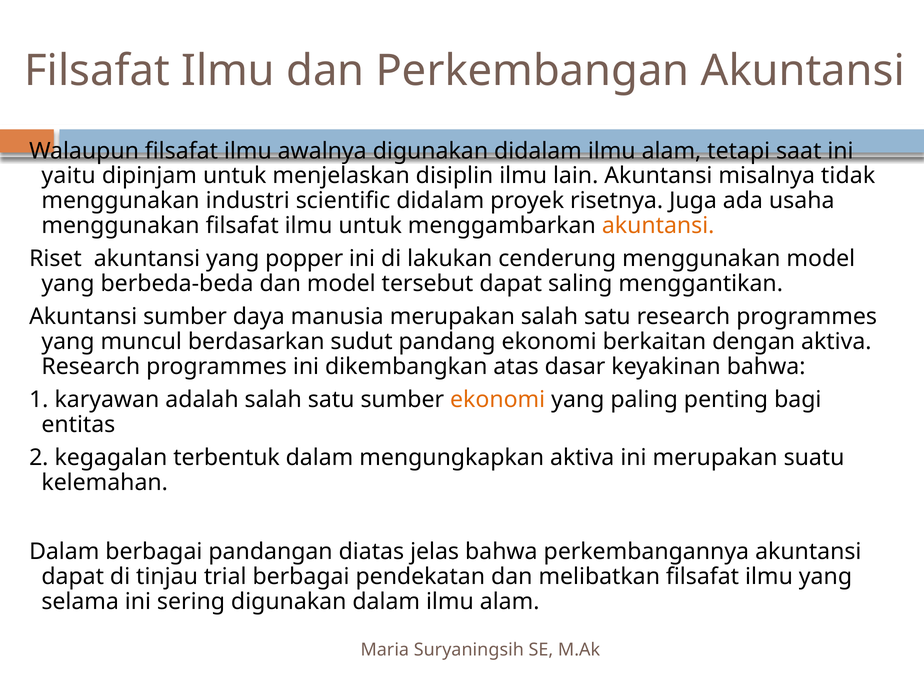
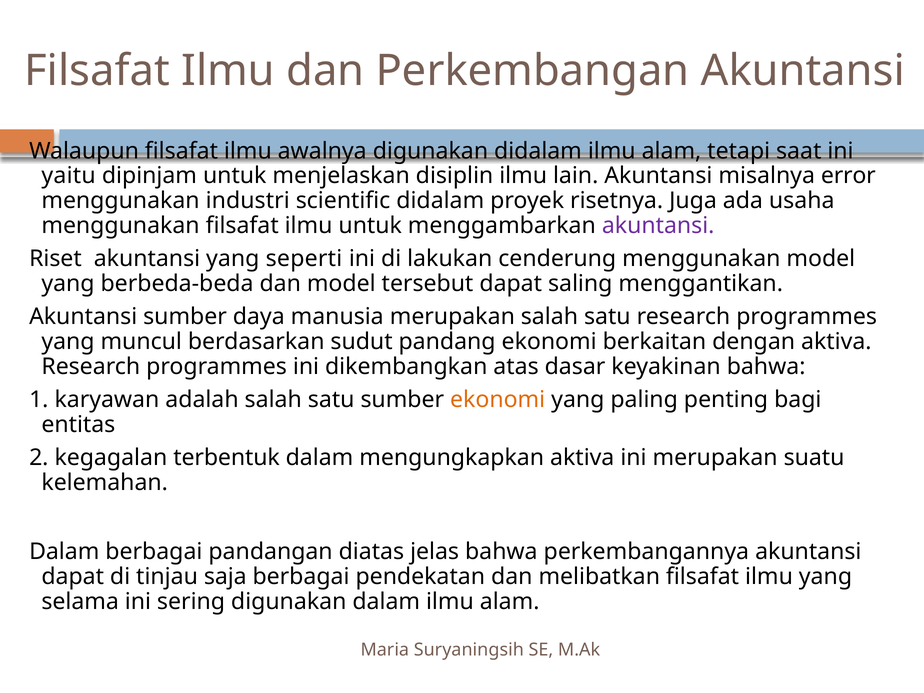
tidak: tidak -> error
akuntansi at (658, 226) colour: orange -> purple
popper: popper -> seperti
trial: trial -> saja
